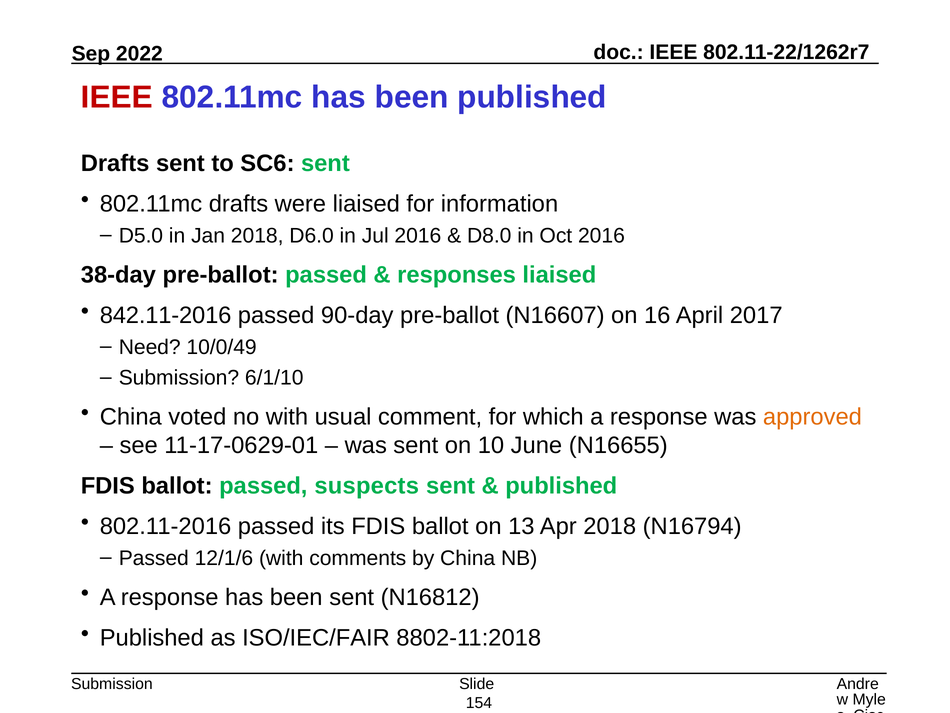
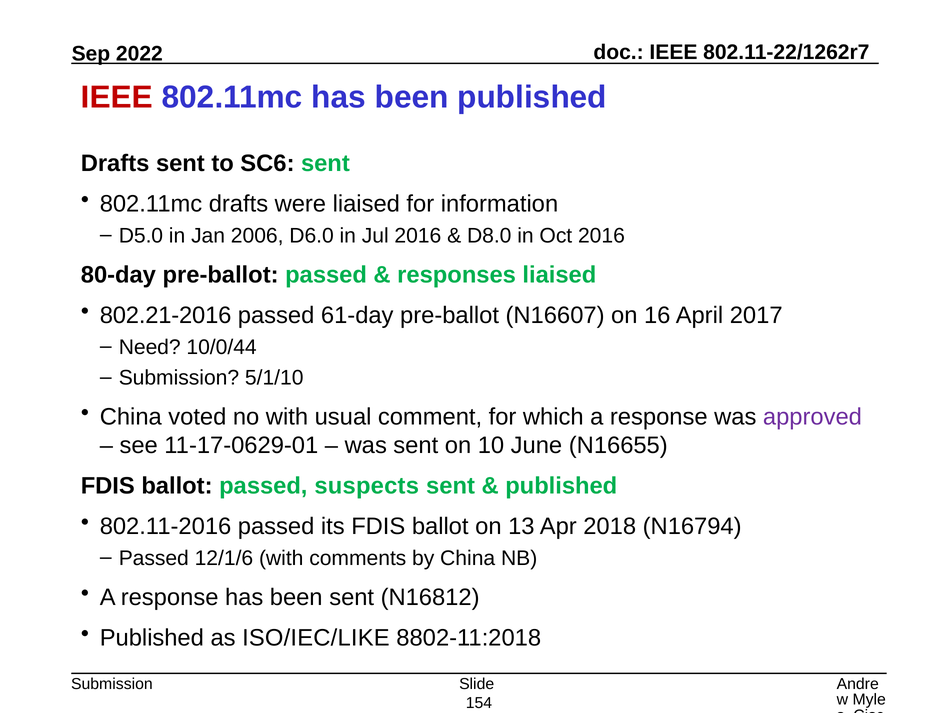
Jan 2018: 2018 -> 2006
38-day: 38-day -> 80-day
842.11-2016: 842.11-2016 -> 802.21-2016
90-day: 90-day -> 61-day
10/0/49: 10/0/49 -> 10/0/44
6/1/10: 6/1/10 -> 5/1/10
approved colour: orange -> purple
ISO/IEC/FAIR: ISO/IEC/FAIR -> ISO/IEC/LIKE
